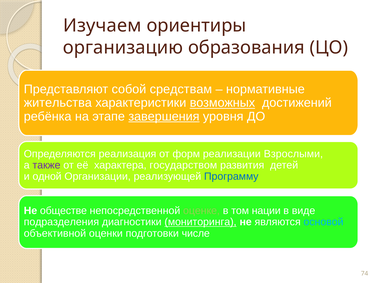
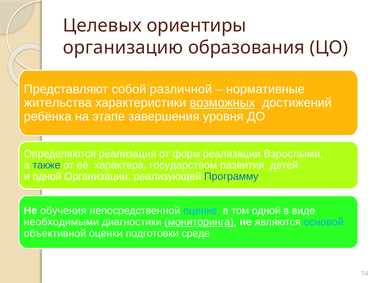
Изучаем: Изучаем -> Целевых
средствам: средствам -> различной
завершения underline: present -> none
также colour: purple -> blue
обществе: обществе -> обучения
оценке colour: light green -> light blue
том нации: нации -> одной
подразделения: подразделения -> необходимыми
числе: числе -> среде
